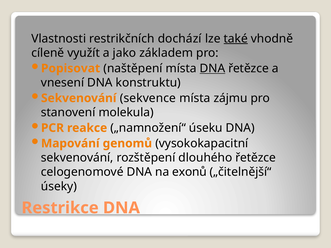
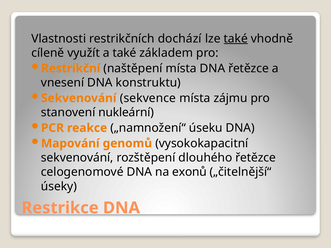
a jako: jako -> také
Popisovat: Popisovat -> Restrikční
DNA at (212, 68) underline: present -> none
molekula: molekula -> nukleární
